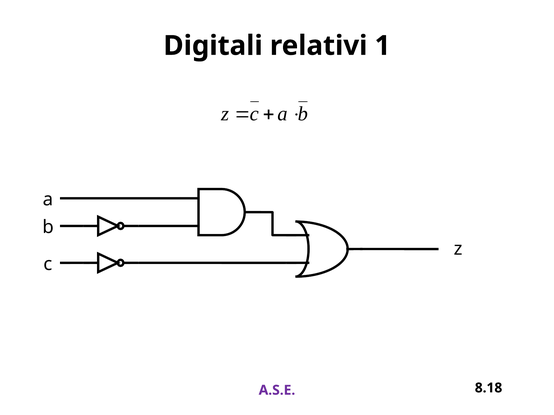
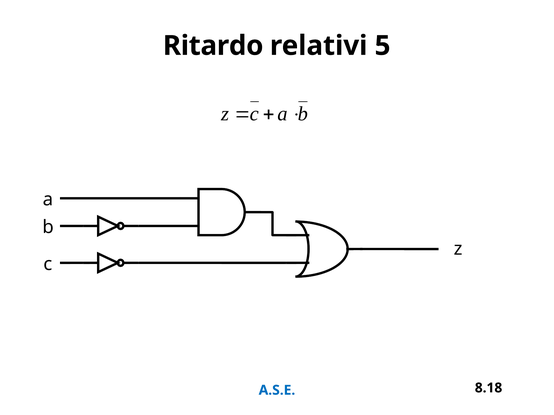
Digitali: Digitali -> Ritardo
1: 1 -> 5
A.S.E colour: purple -> blue
